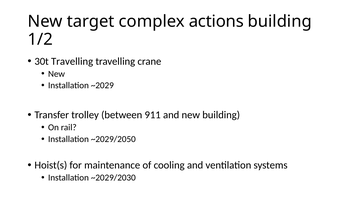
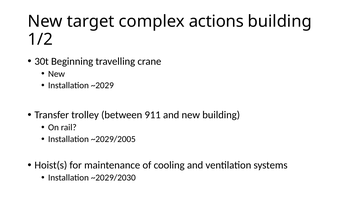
30t Travelling: Travelling -> Beginning
~2029/2050: ~2029/2050 -> ~2029/2005
